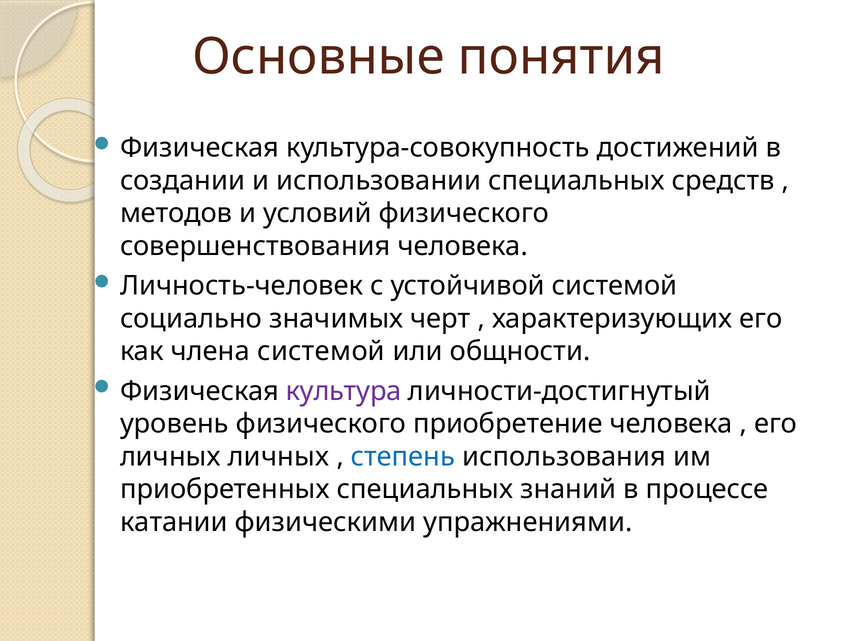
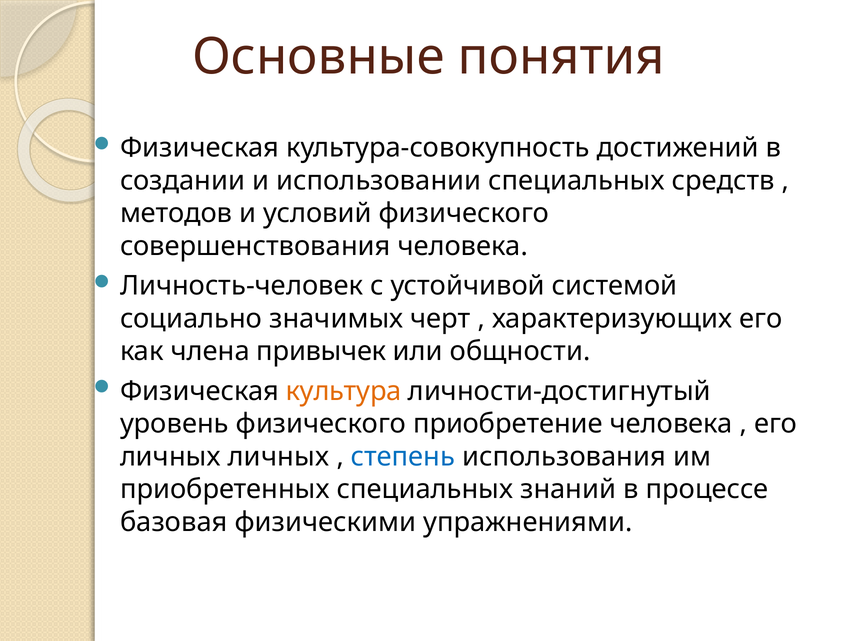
члена системой: системой -> привычек
культура colour: purple -> orange
катании: катании -> базовая
